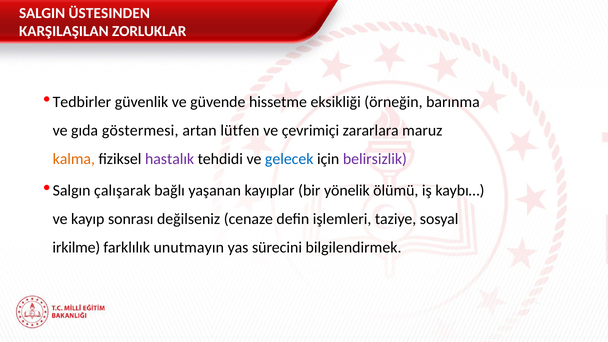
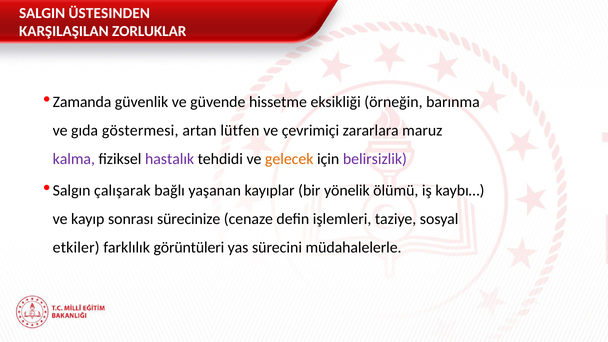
Tedbirler: Tedbirler -> Zamanda
kalma colour: orange -> purple
gelecek colour: blue -> orange
değilseniz: değilseniz -> sürecinize
irkilme: irkilme -> etkiler
unutmayın: unutmayın -> görüntüleri
bilgilendirmek: bilgilendirmek -> müdahalelerle
